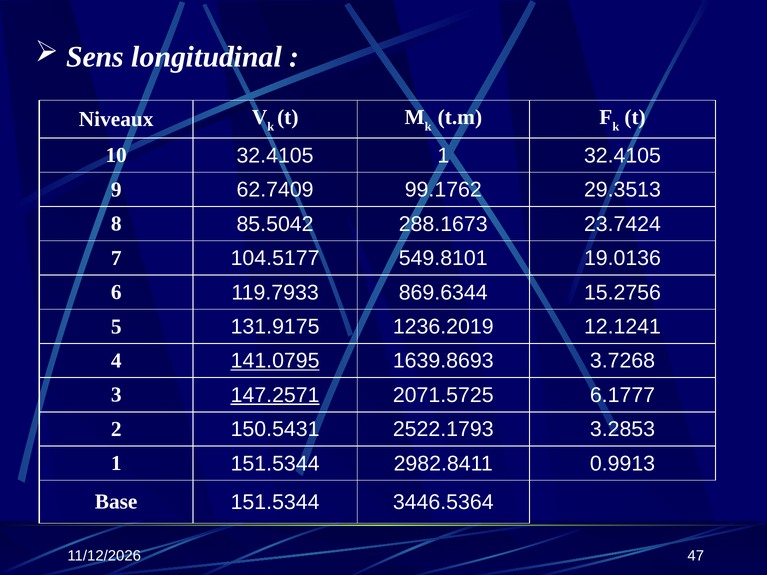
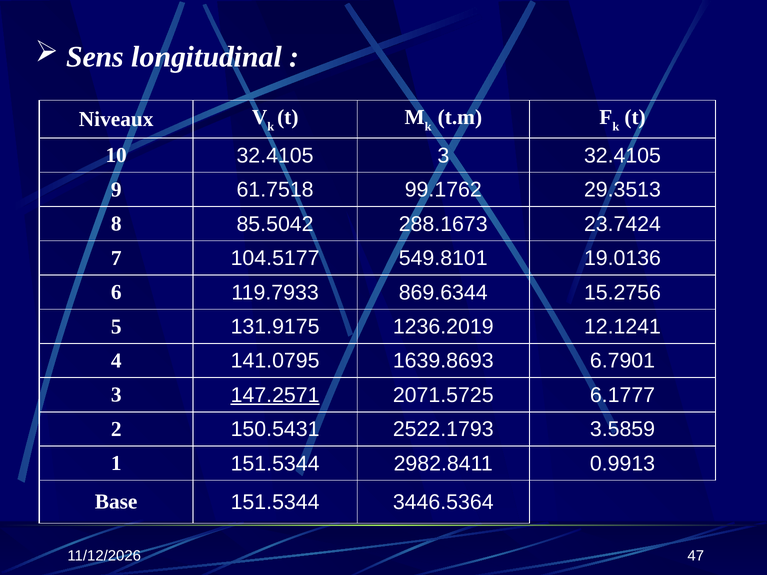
32.4105 1: 1 -> 3
62.7409: 62.7409 -> 61.7518
141.0795 underline: present -> none
3.7268: 3.7268 -> 6.7901
3.2853: 3.2853 -> 3.5859
